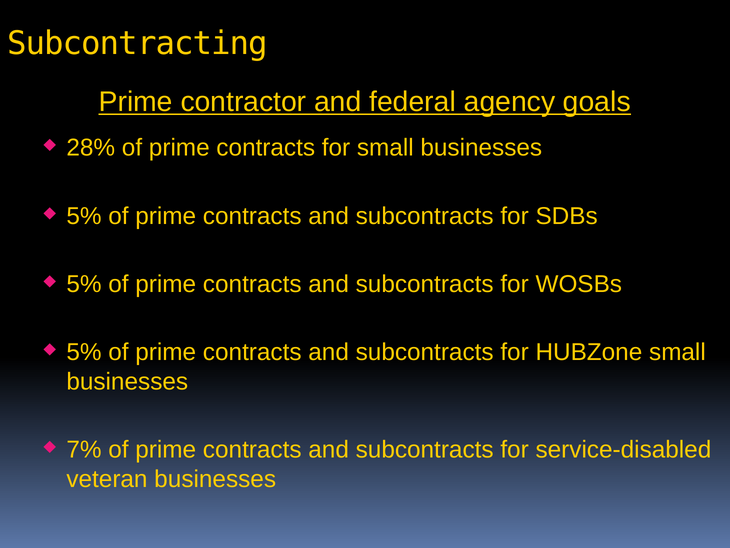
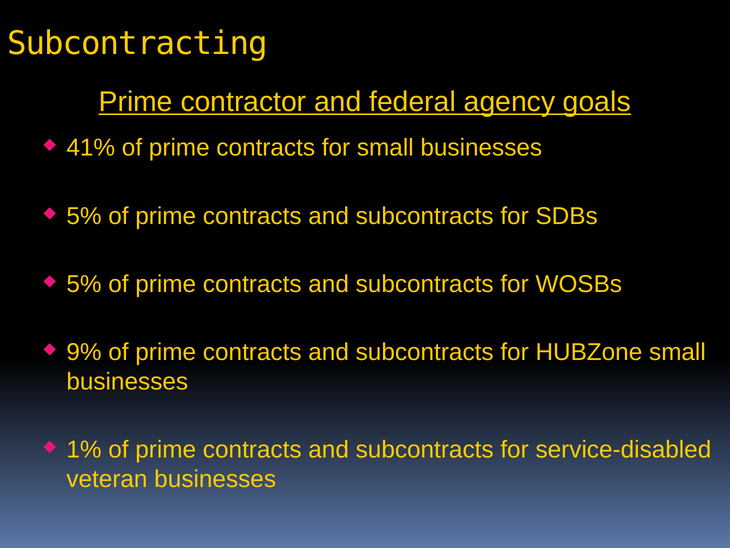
28%: 28% -> 41%
5% at (84, 352): 5% -> 9%
7%: 7% -> 1%
